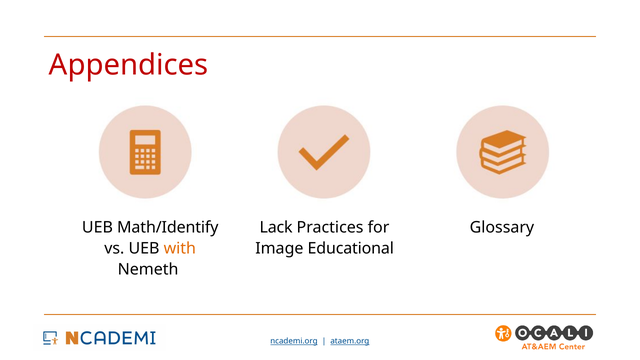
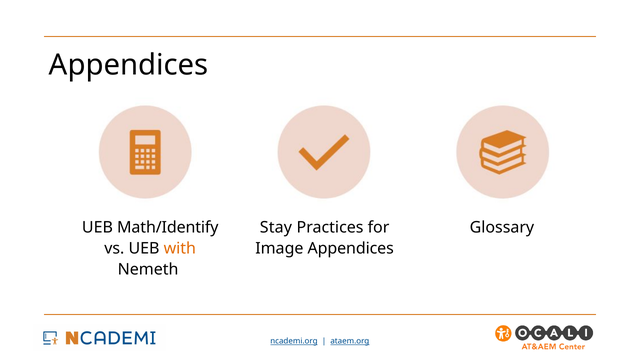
Appendices at (129, 65) colour: red -> black
Lack: Lack -> Stay
Image Educational: Educational -> Appendices
